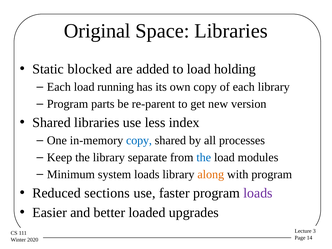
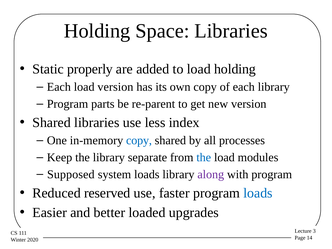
Original at (97, 31): Original -> Holding
blocked: blocked -> properly
load running: running -> version
Minimum: Minimum -> Supposed
along colour: orange -> purple
sections: sections -> reserved
loads at (258, 193) colour: purple -> blue
